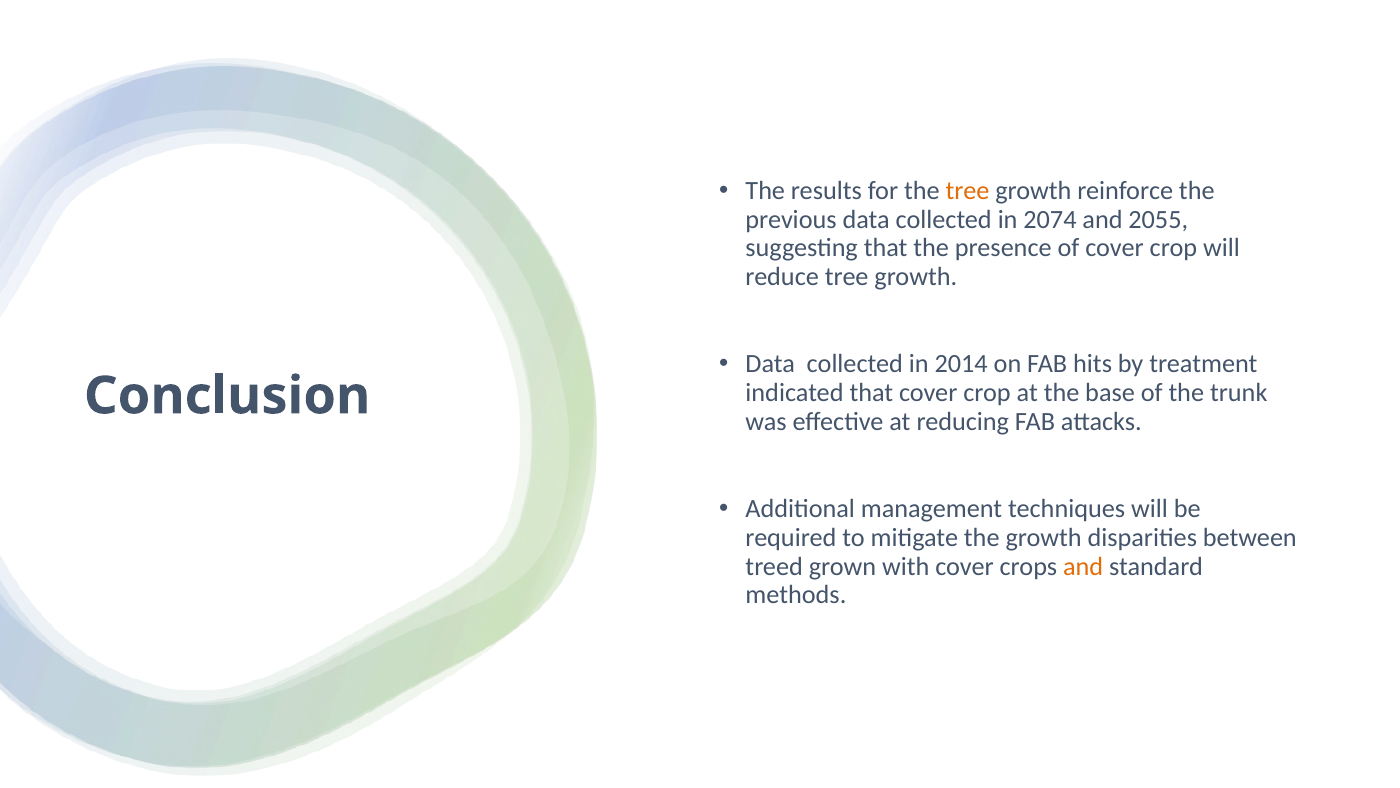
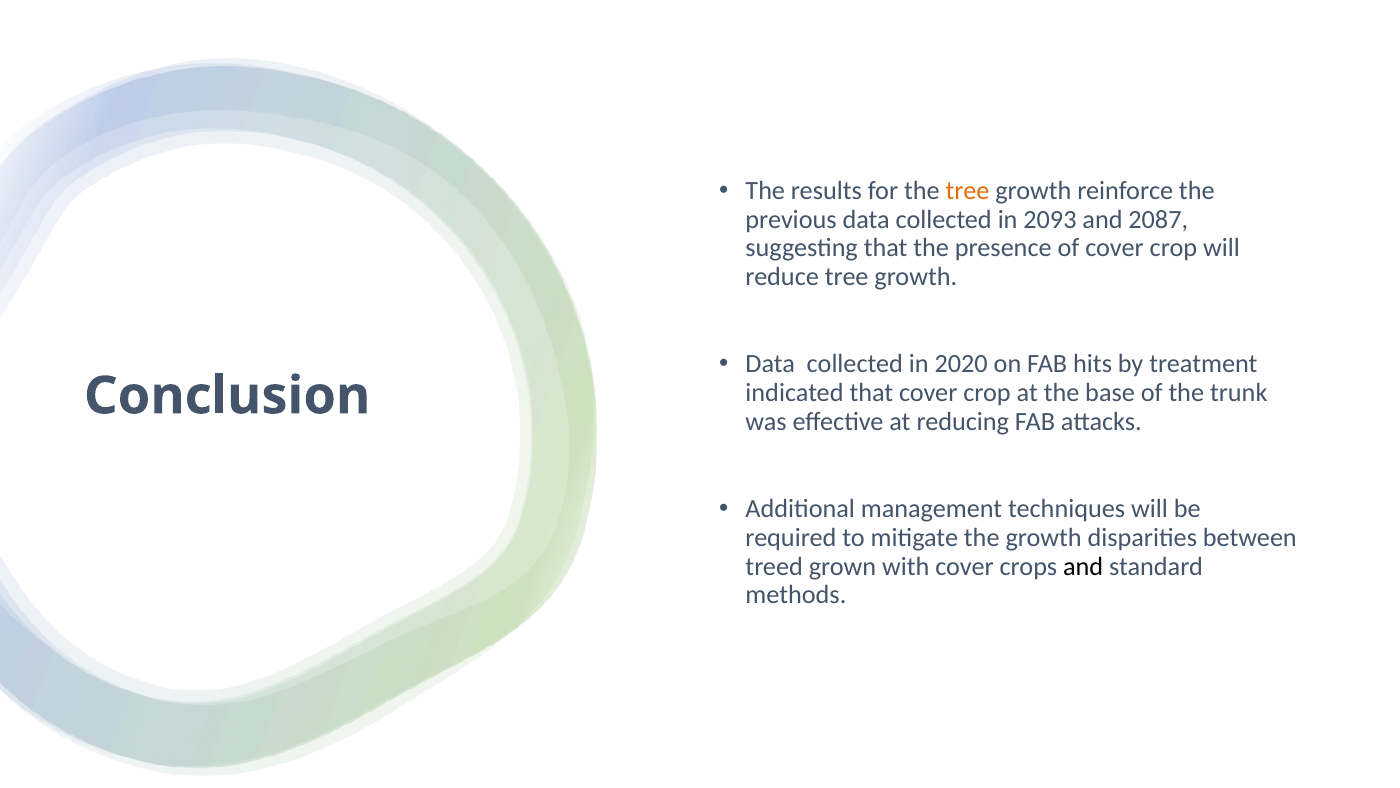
2074: 2074 -> 2093
2055: 2055 -> 2087
2014: 2014 -> 2020
and at (1083, 566) colour: orange -> black
